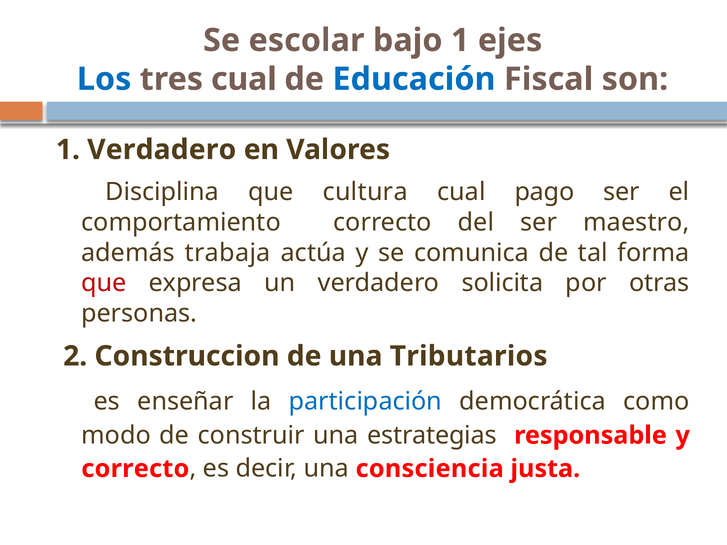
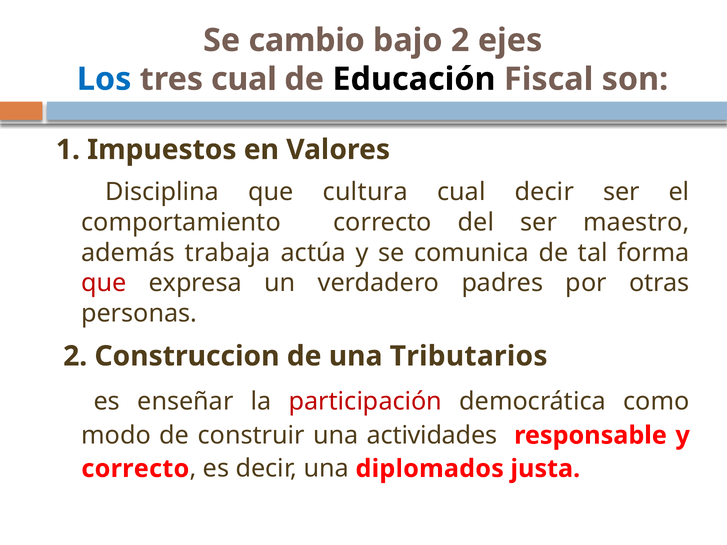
escolar: escolar -> cambio
bajo 1: 1 -> 2
Educación colour: blue -> black
1 Verdadero: Verdadero -> Impuestos
cual pago: pago -> decir
solicita: solicita -> padres
participación colour: blue -> red
estrategias: estrategias -> actividades
consciencia: consciencia -> diplomados
